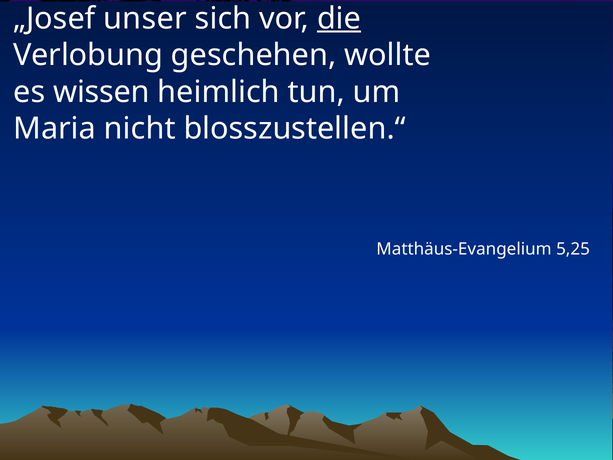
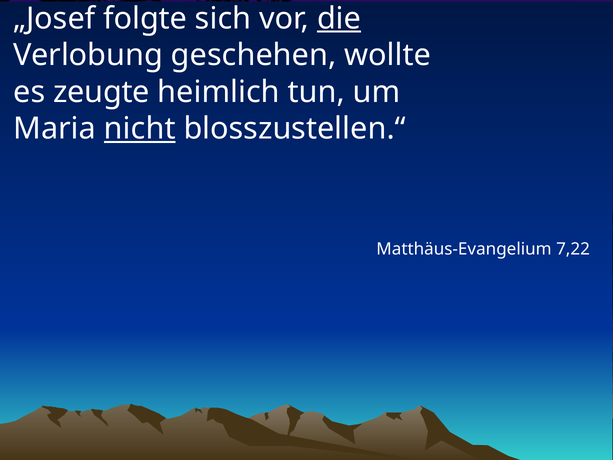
unser: unser -> folgte
wissen: wissen -> zeugte
nicht underline: none -> present
5,25: 5,25 -> 7,22
